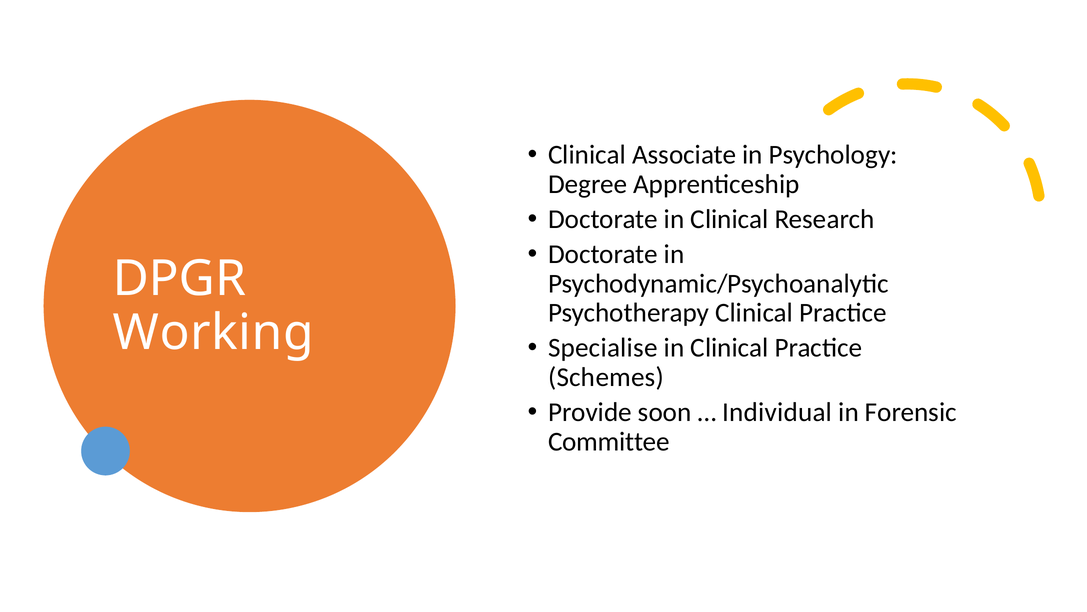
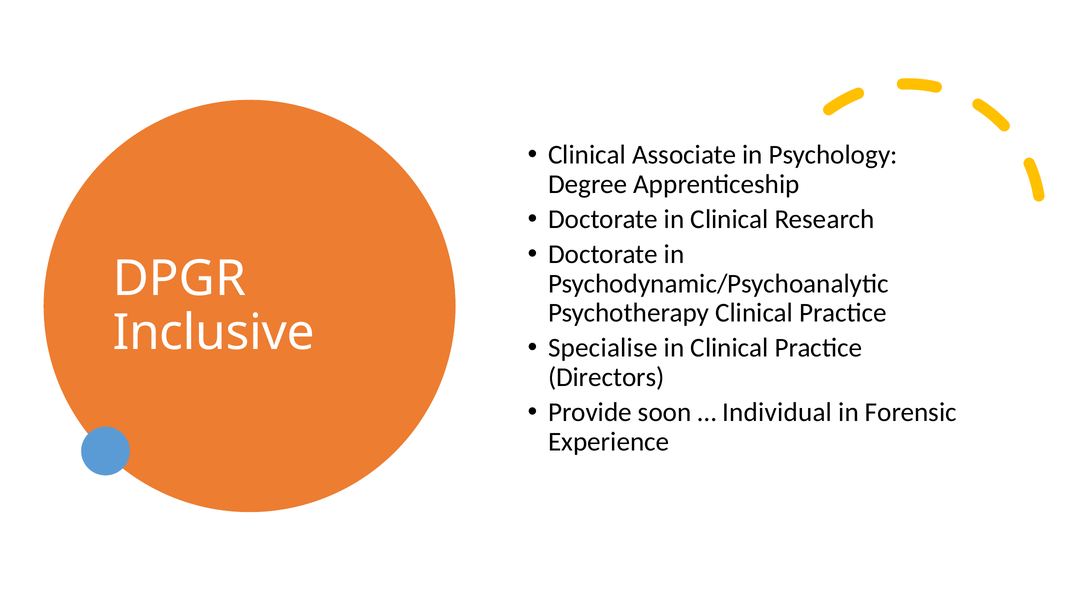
Working: Working -> Inclusive
Schemes: Schemes -> Directors
Committee: Committee -> Experience
